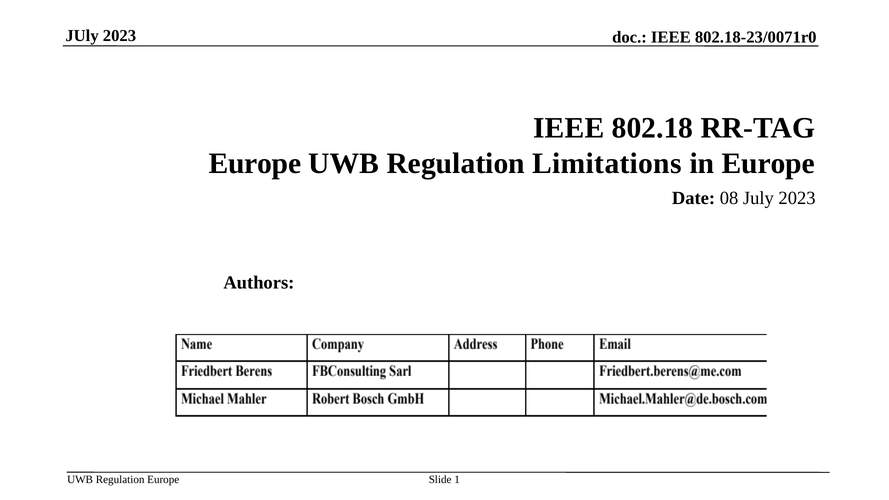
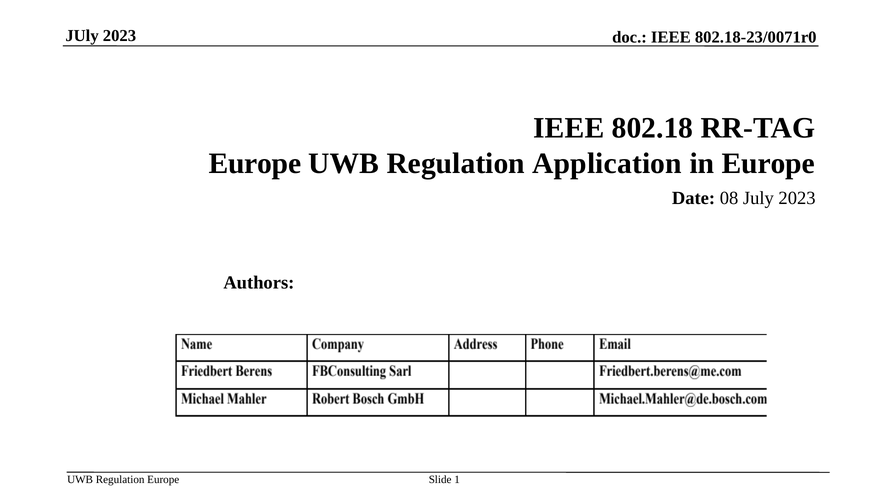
Limitations: Limitations -> Application
